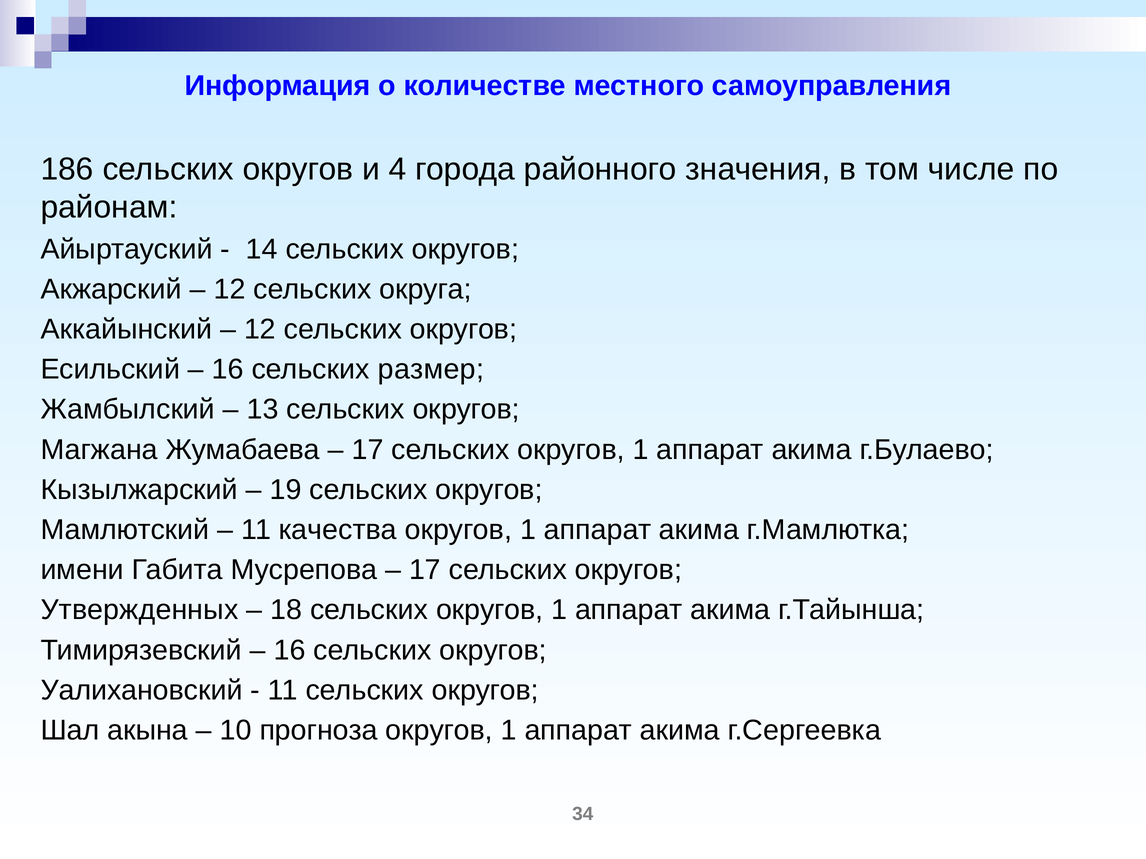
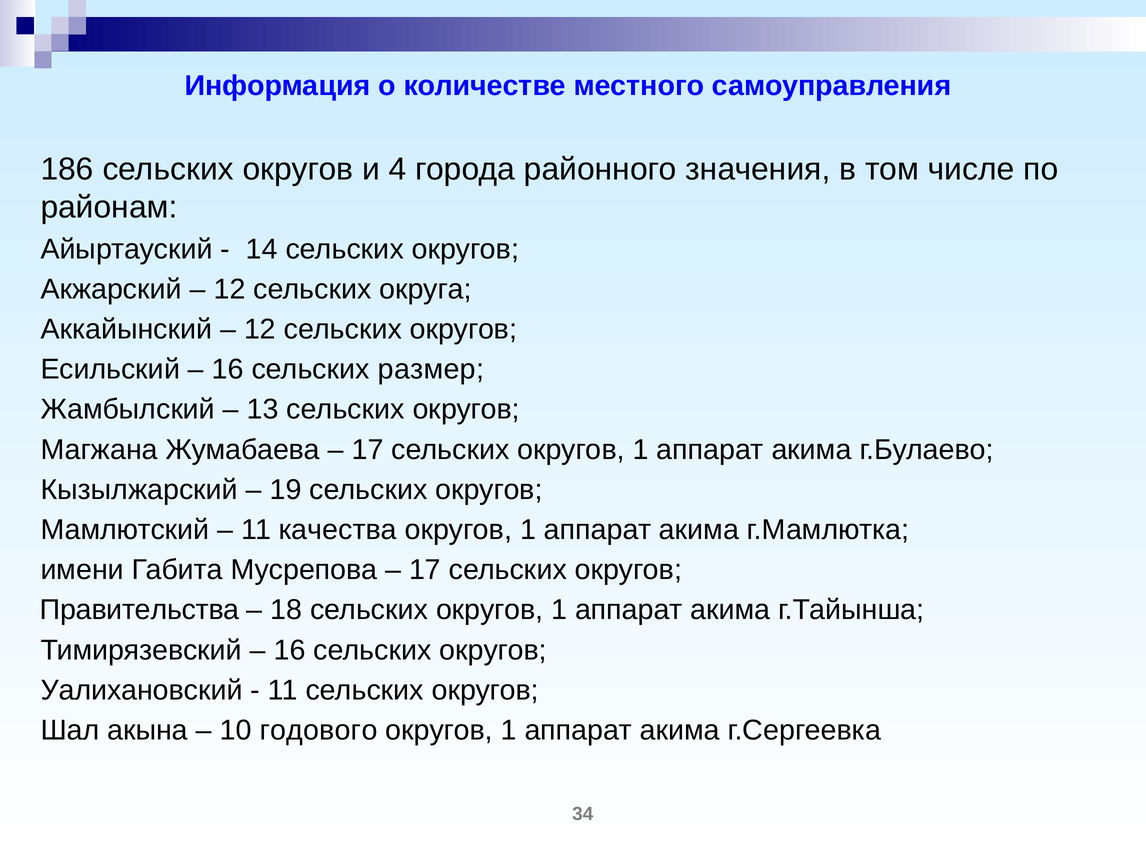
Утвержденных: Утвержденных -> Правительства
прогноза: прогноза -> годового
